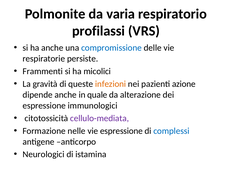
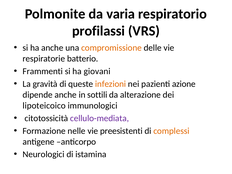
compromissione colour: blue -> orange
persiste: persiste -> batterio
micolici: micolici -> giovani
quale: quale -> sottili
espressione at (44, 106): espressione -> lipoteicoico
vie espressione: espressione -> preesistenti
complessi colour: blue -> orange
